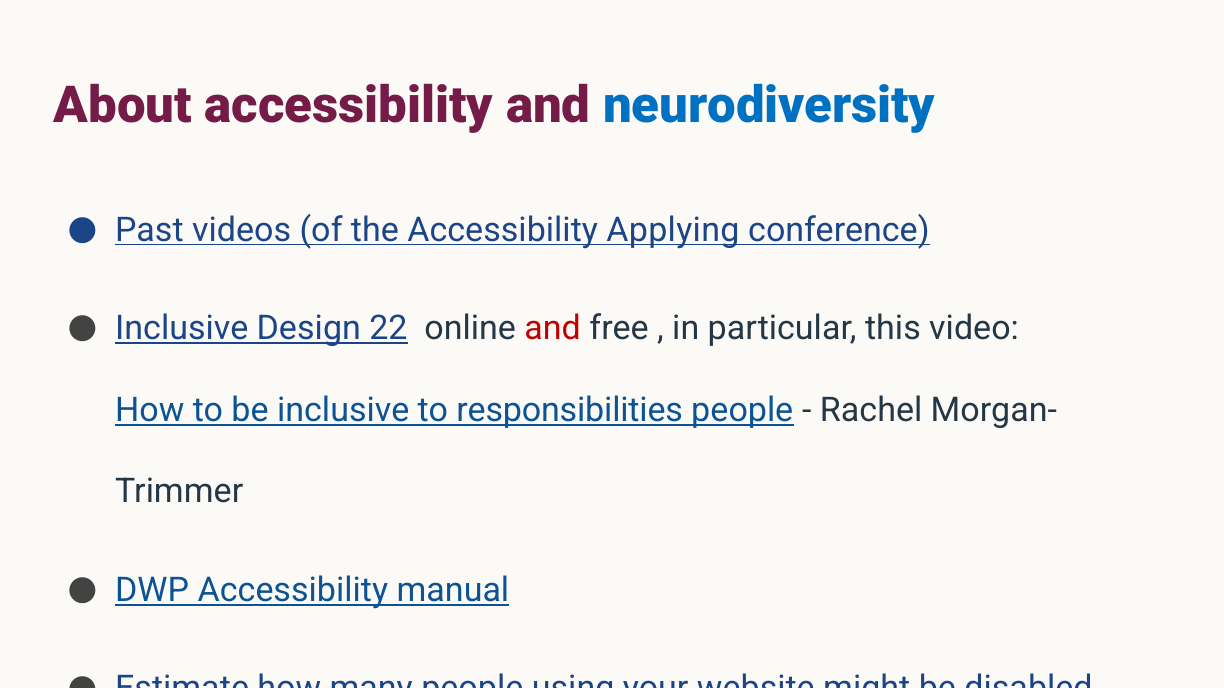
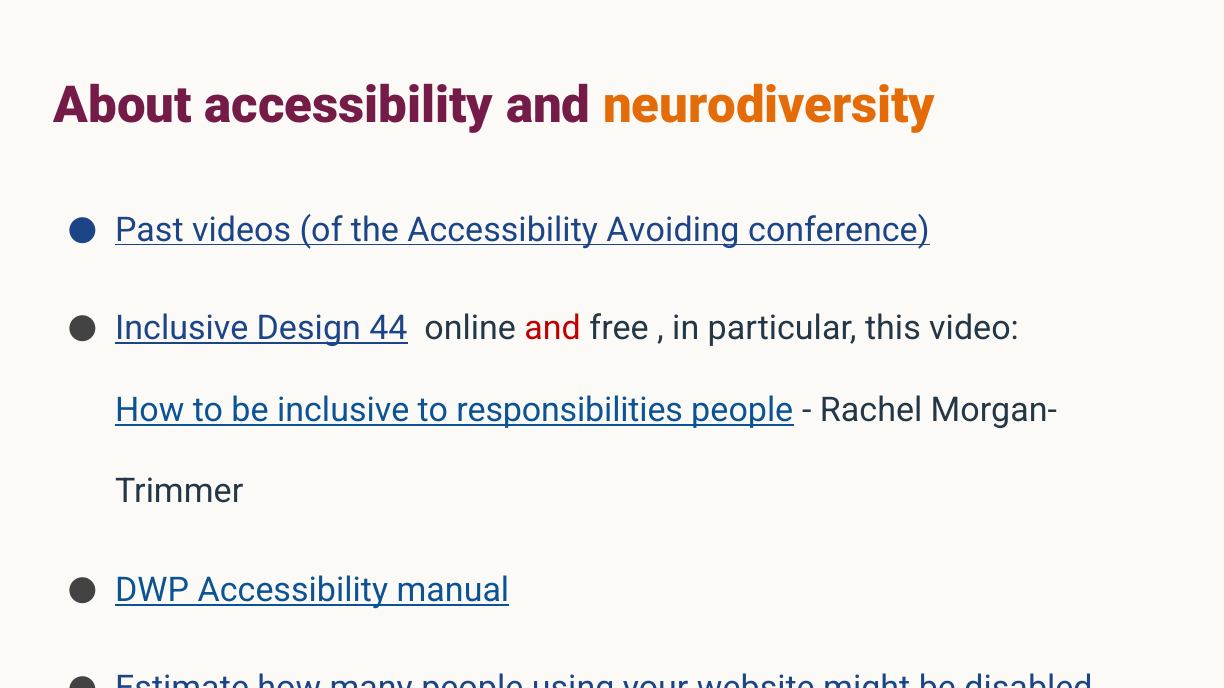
neurodiversity colour: blue -> orange
Applying: Applying -> Avoiding
22: 22 -> 44
